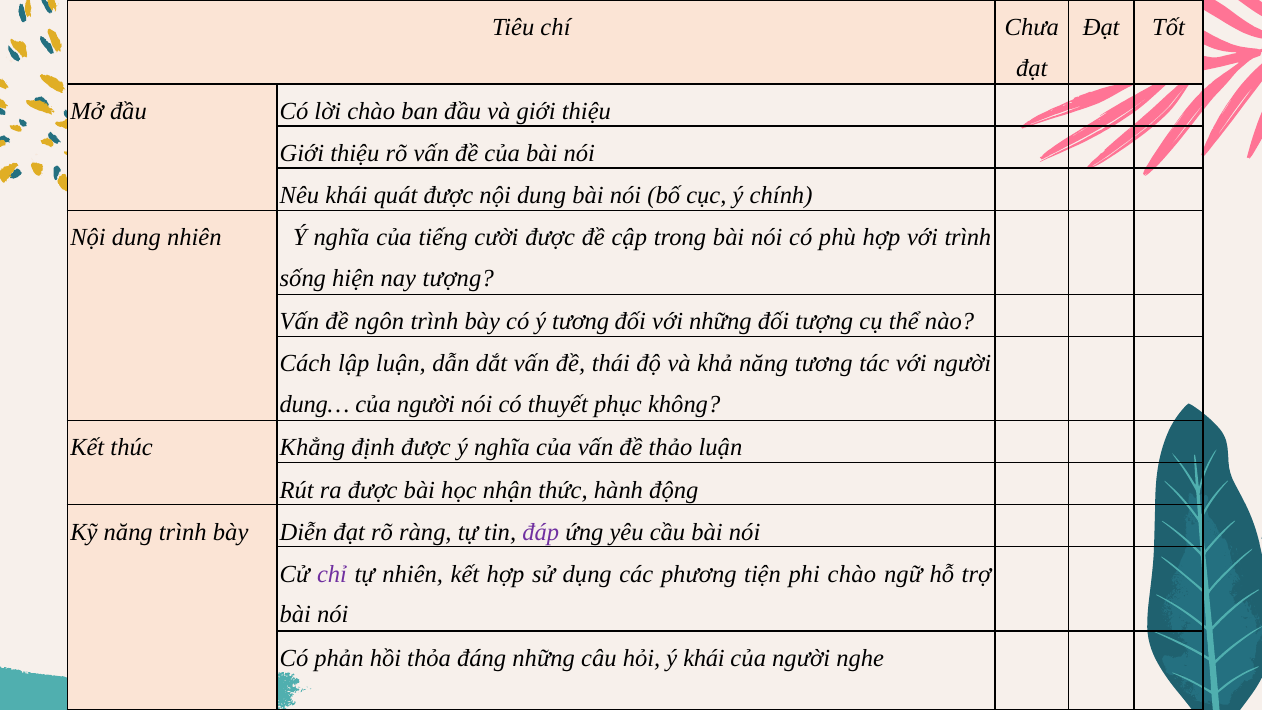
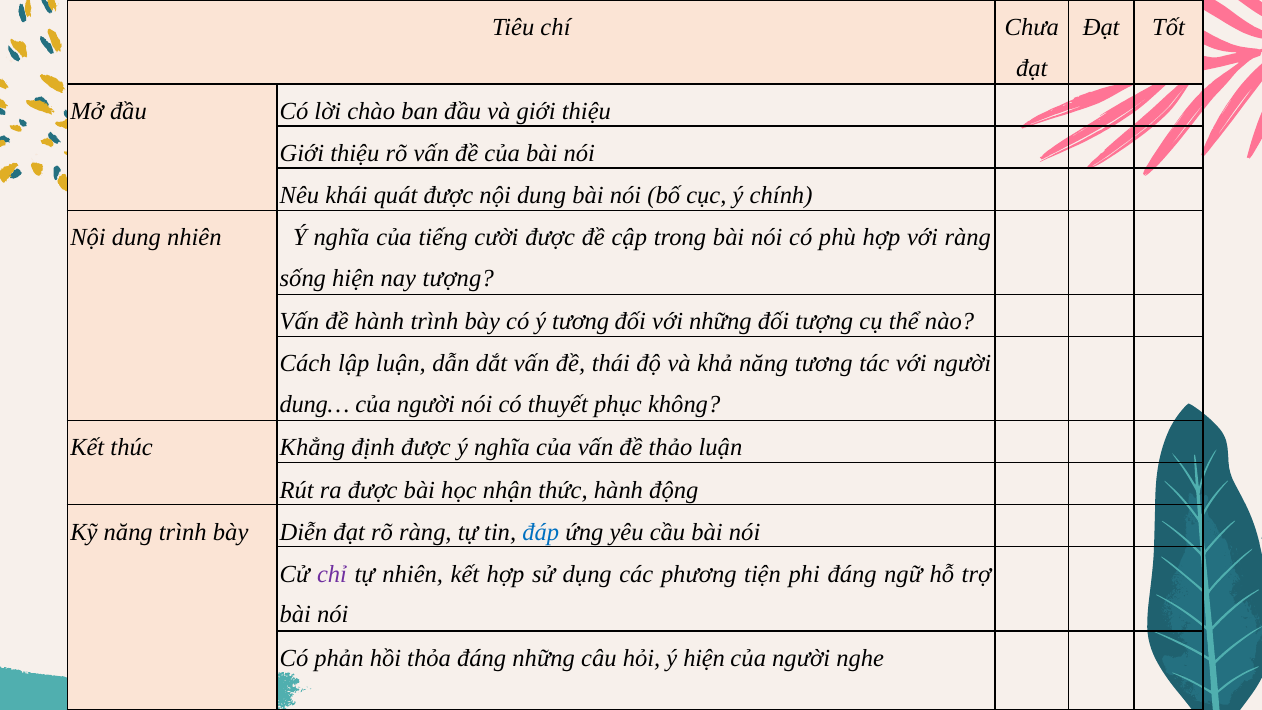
với trình: trình -> ràng
đề ngôn: ngôn -> hành
đáp colour: purple -> blue
phi chào: chào -> đáng
ý khái: khái -> hiện
